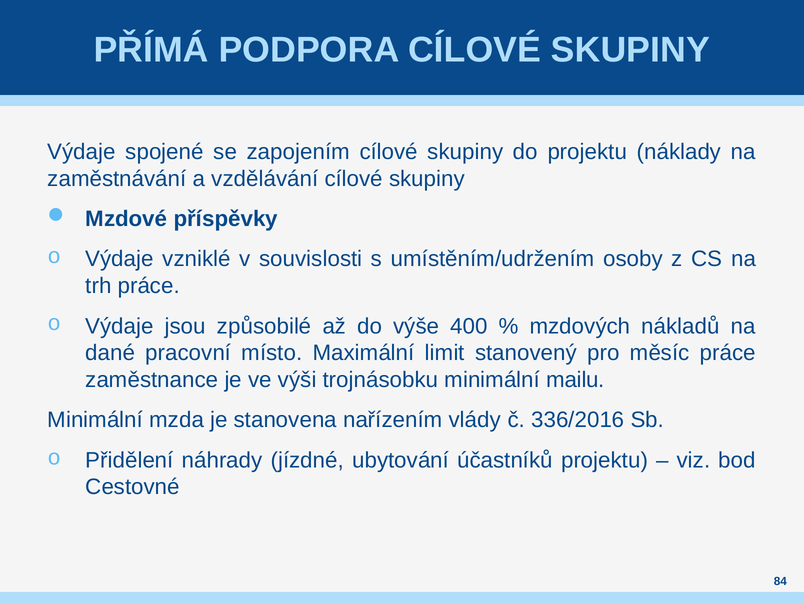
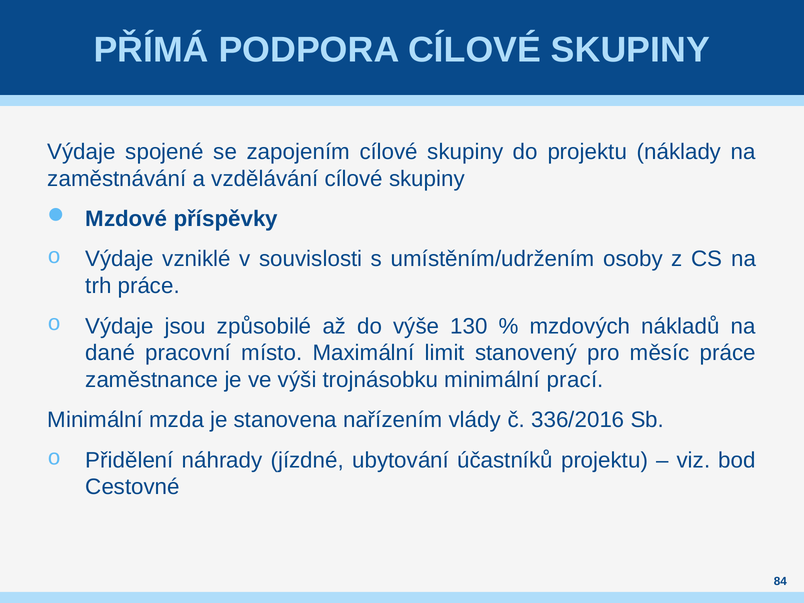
400: 400 -> 130
mailu: mailu -> prací
